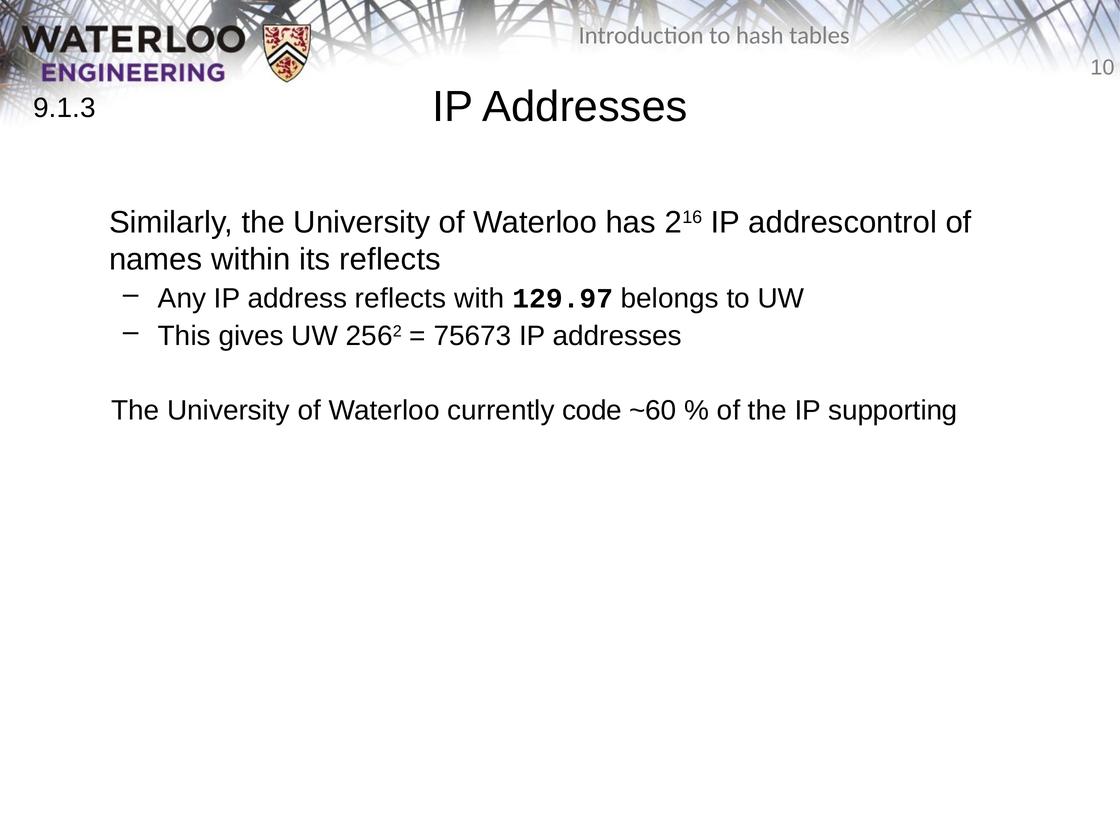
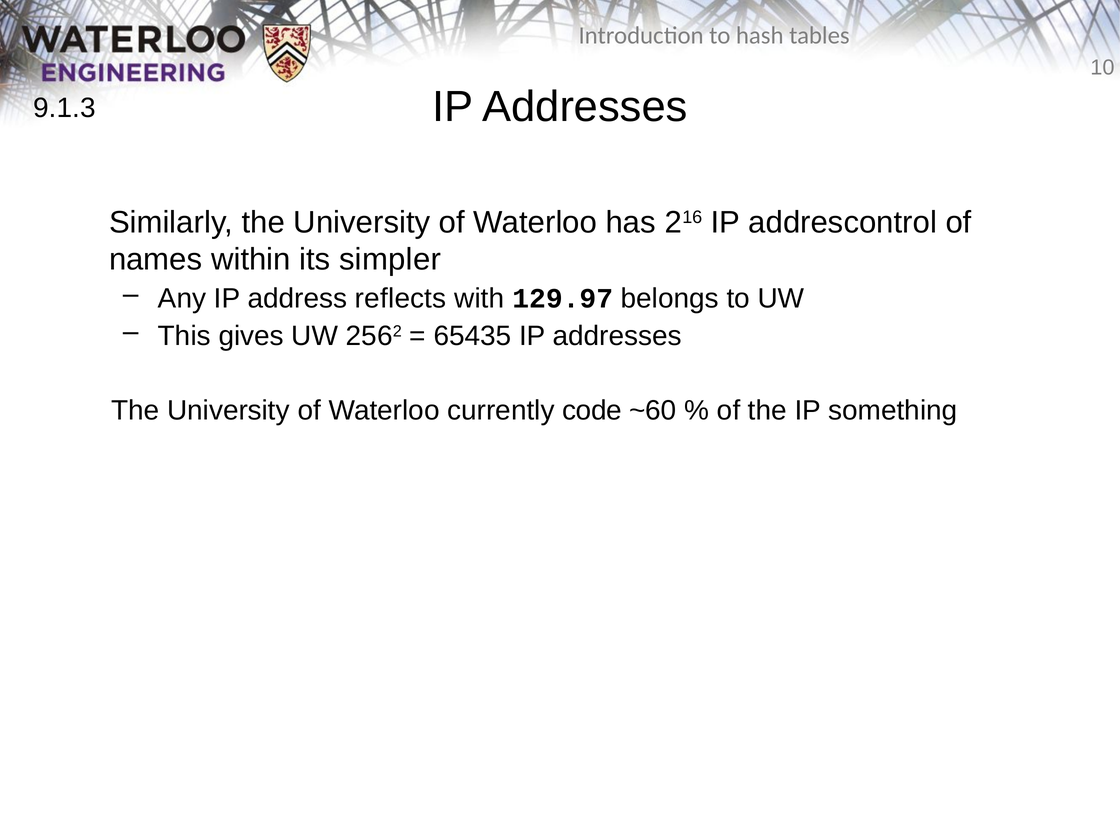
its reflects: reflects -> simpler
75673: 75673 -> 65435
supporting: supporting -> something
